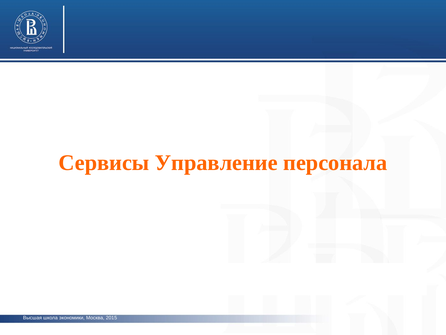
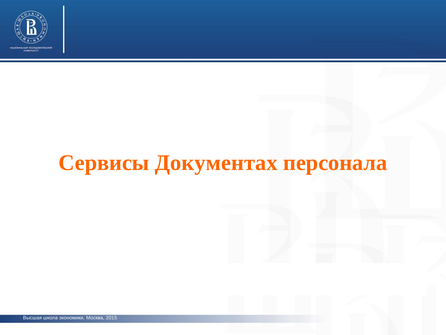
Управление: Управление -> Документах
